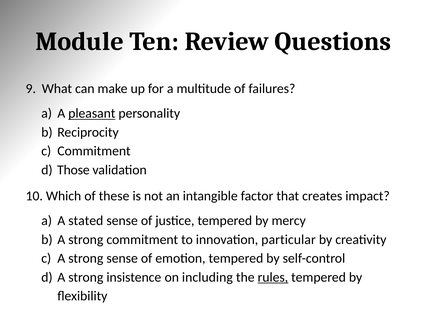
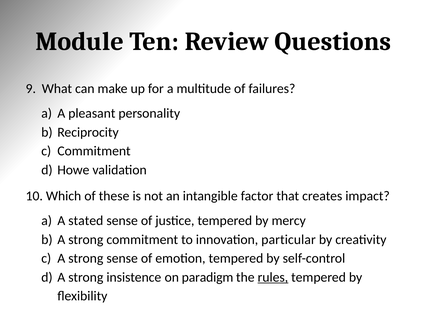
pleasant underline: present -> none
Those: Those -> Howe
including: including -> paradigm
